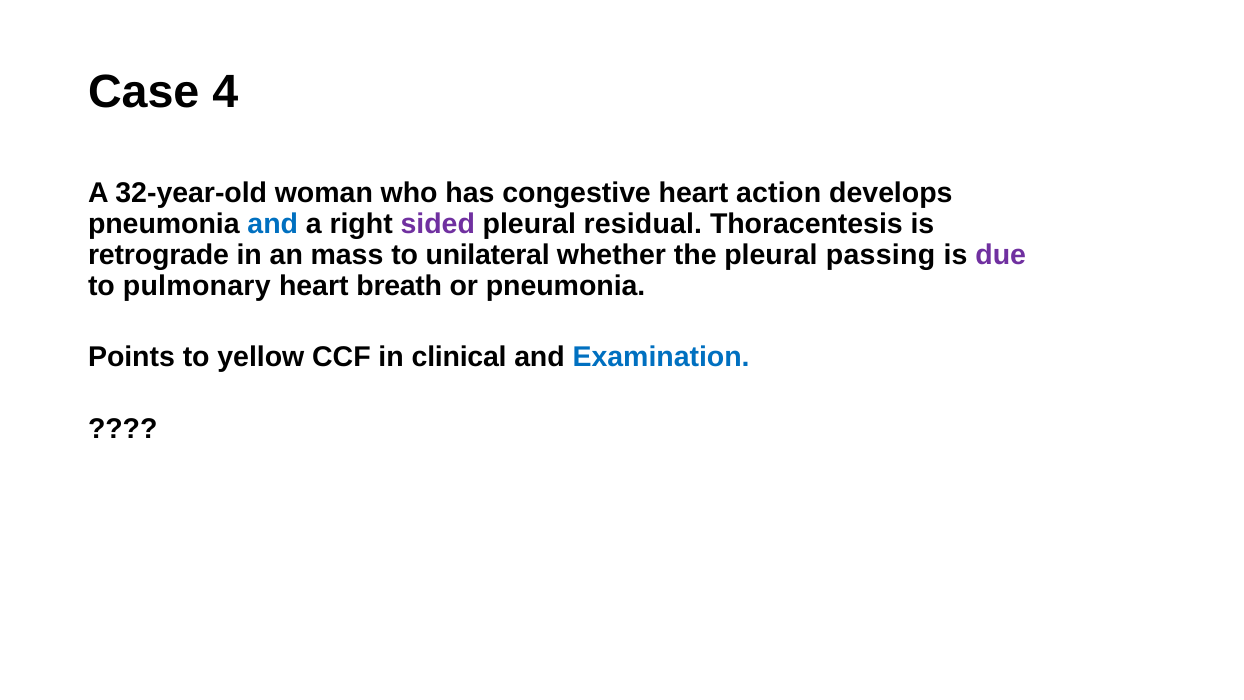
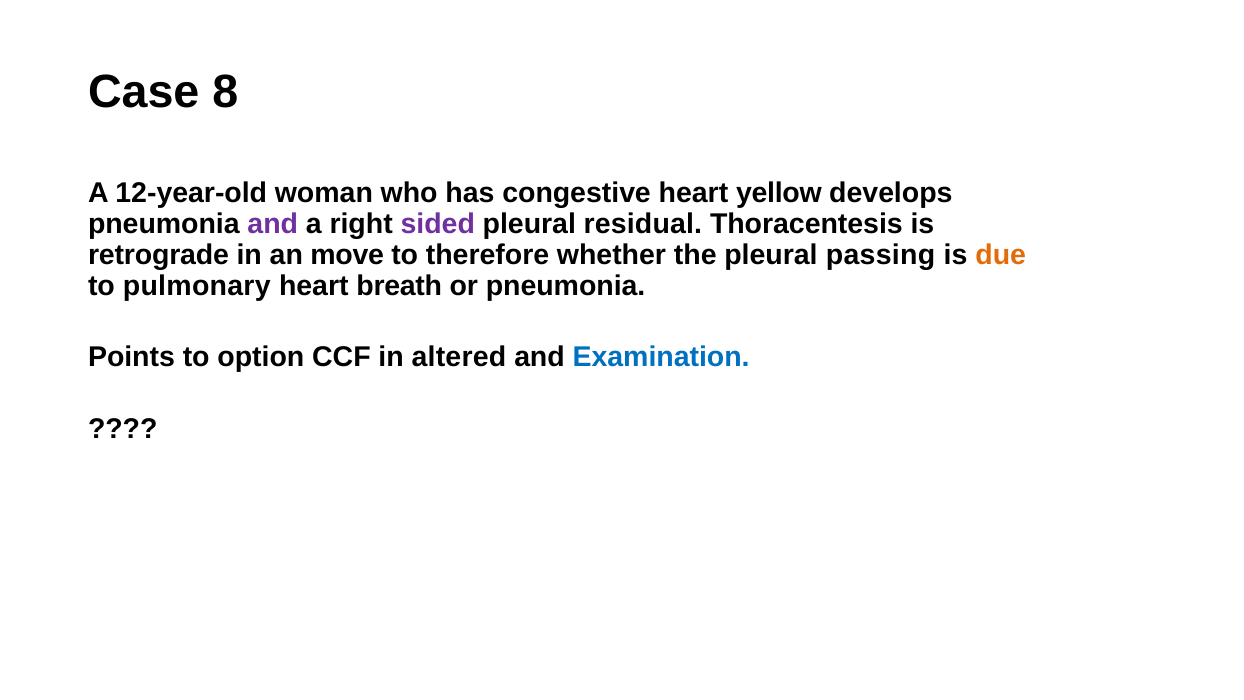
4: 4 -> 8
32-year-old: 32-year-old -> 12-year-old
action: action -> yellow
and at (273, 224) colour: blue -> purple
mass: mass -> move
unilateral: unilateral -> therefore
due colour: purple -> orange
yellow: yellow -> option
clinical: clinical -> altered
